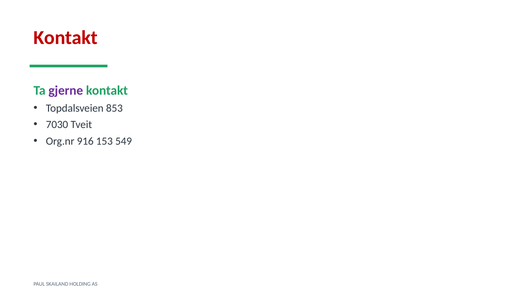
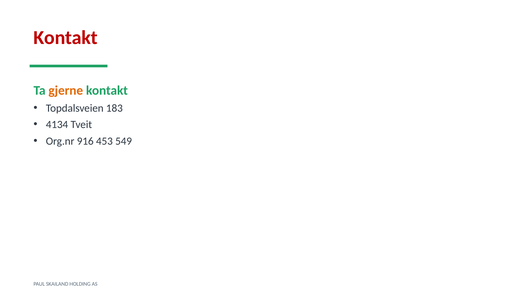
gjerne colour: purple -> orange
853: 853 -> 183
7030: 7030 -> 4134
153: 153 -> 453
